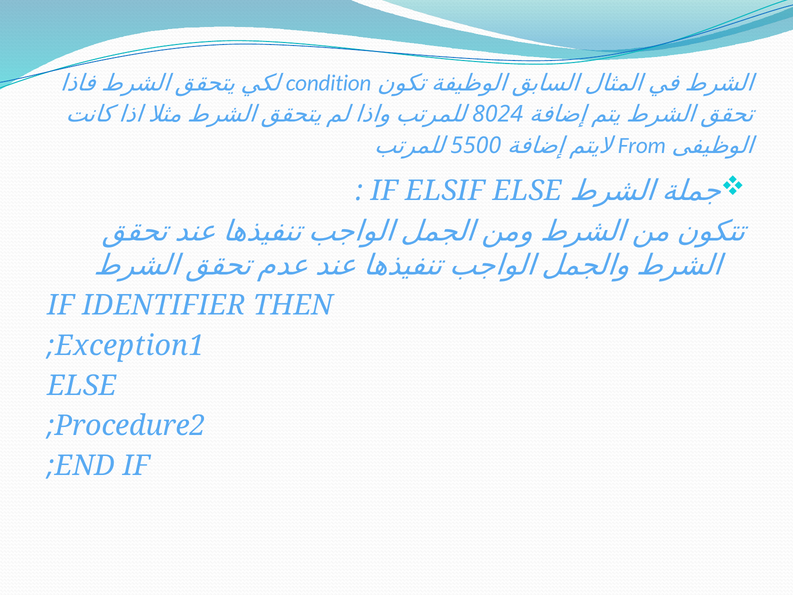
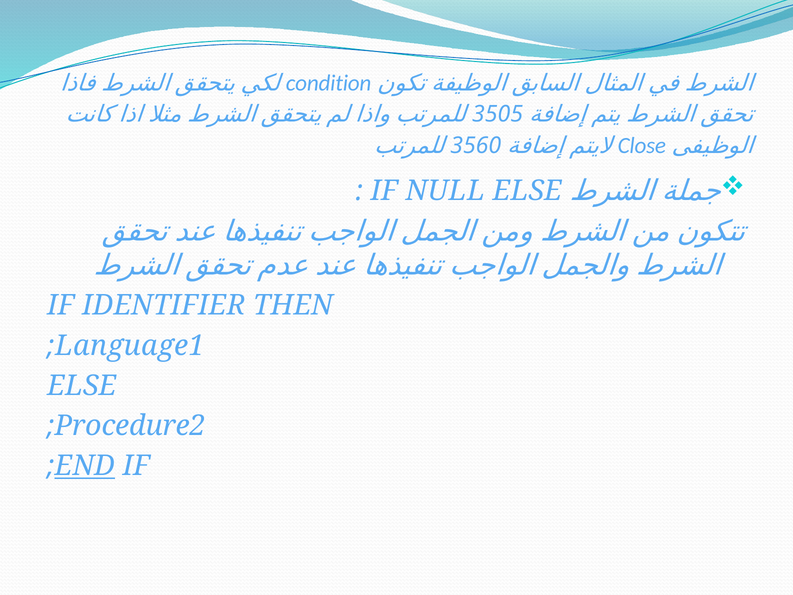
8024: 8024 -> 3505
From: From -> Close
5500: 5500 -> 3560
ELSIF: ELSIF -> NULL
Exception1: Exception1 -> Language1
END underline: none -> present
